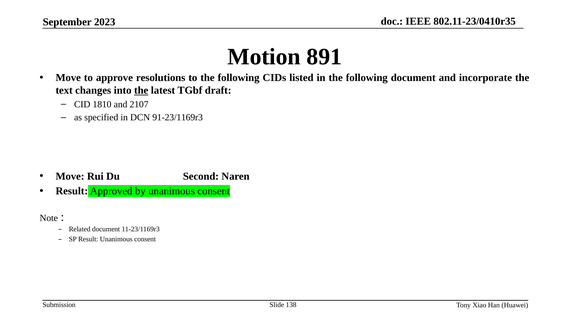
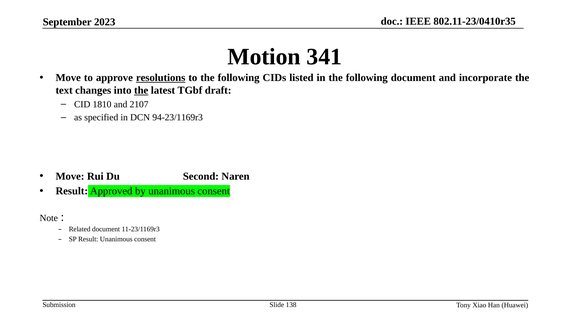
891: 891 -> 341
resolutions underline: none -> present
91-23/1169r3: 91-23/1169r3 -> 94-23/1169r3
